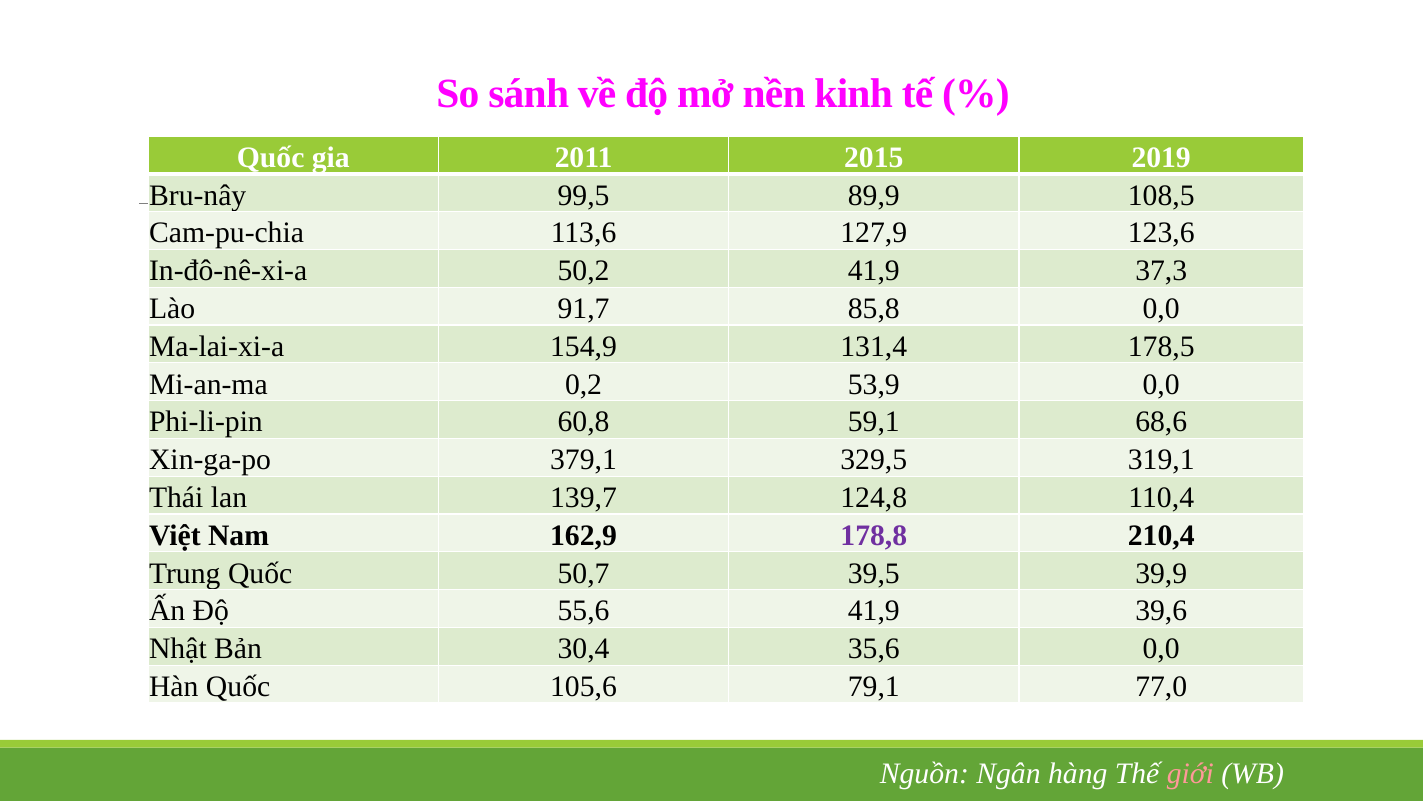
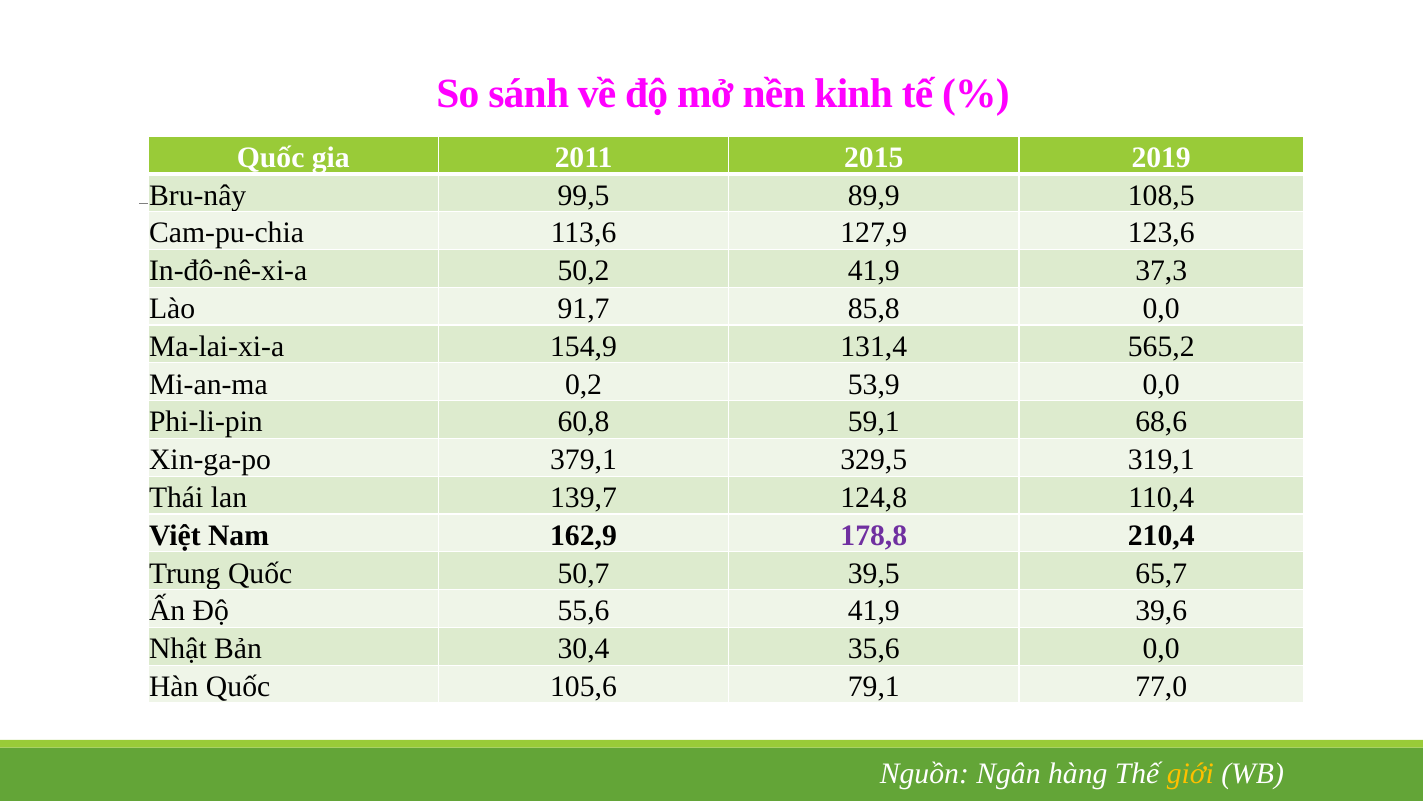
178,5: 178,5 -> 565,2
39,9: 39,9 -> 65,7
giới colour: pink -> yellow
